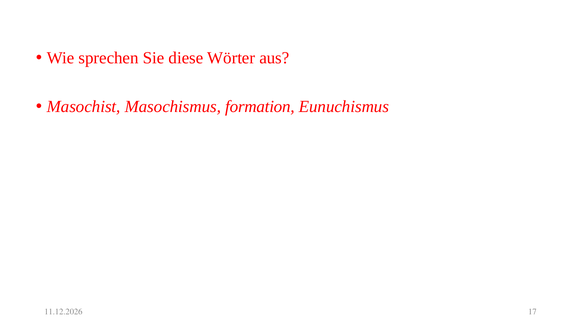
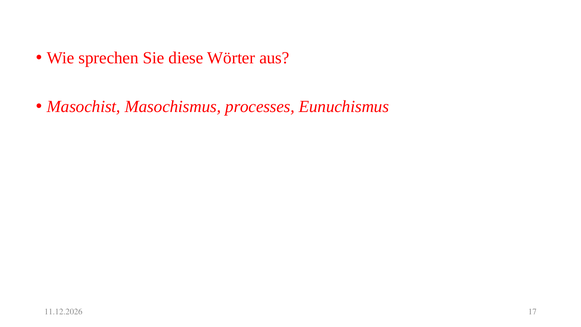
formation: formation -> processes
